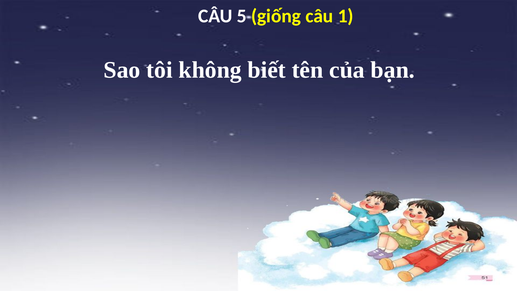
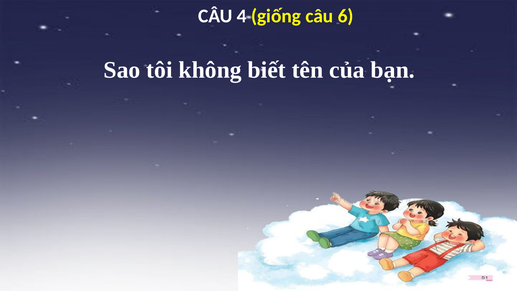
5: 5 -> 4
1: 1 -> 6
